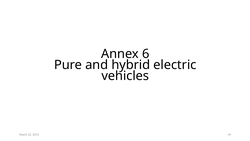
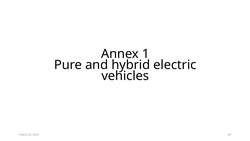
6: 6 -> 1
